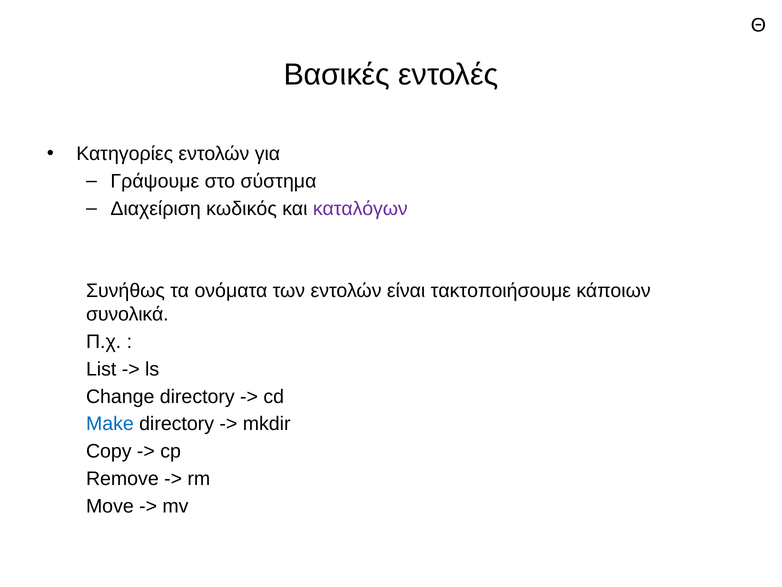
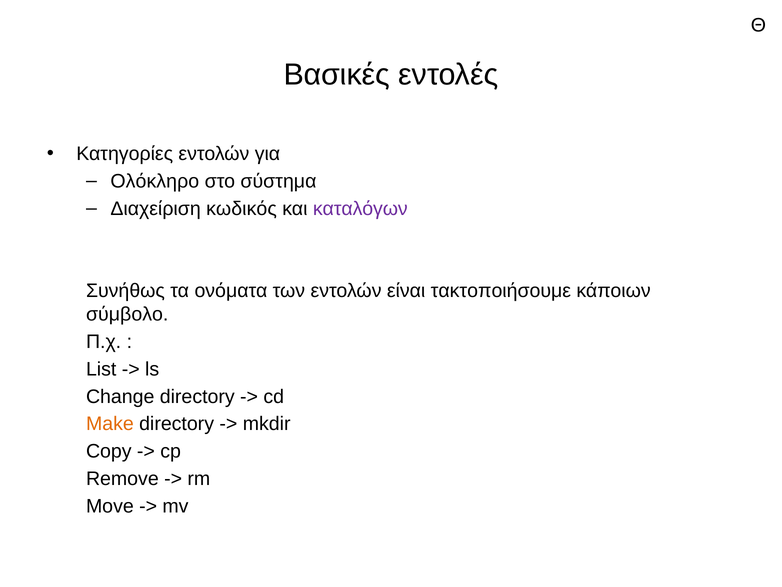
Γράψουμε: Γράψουμε -> Ολόκληρο
συνολικά: συνολικά -> σύμβολο
Make colour: blue -> orange
